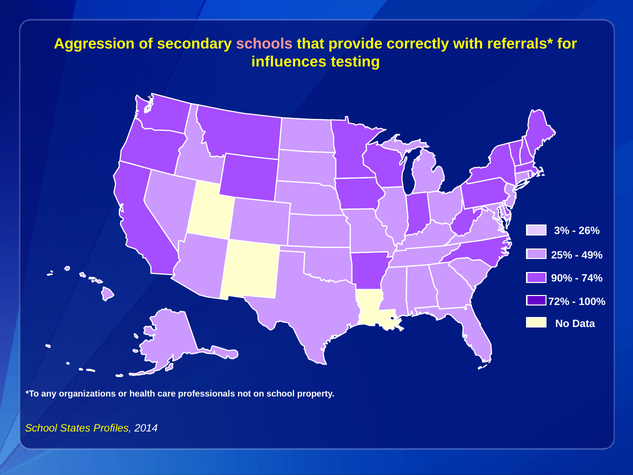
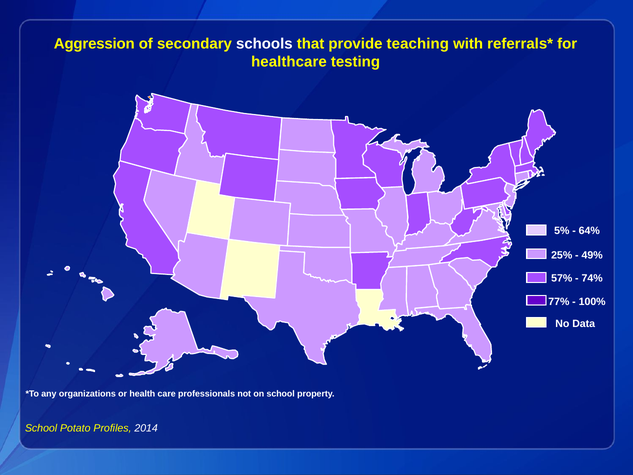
schools colour: pink -> white
correctly: correctly -> teaching
influences: influences -> healthcare
3%: 3% -> 5%
26%: 26% -> 64%
90%: 90% -> 57%
72%: 72% -> 77%
States: States -> Potato
